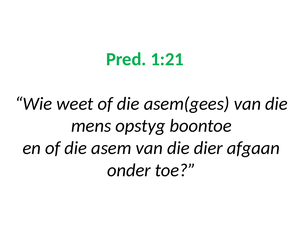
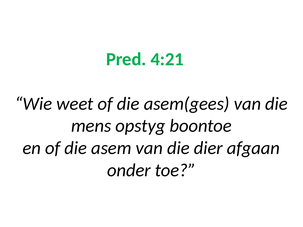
1:21: 1:21 -> 4:21
